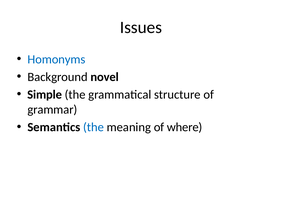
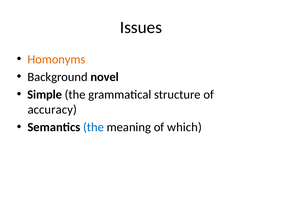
Homonyms colour: blue -> orange
grammar: grammar -> accuracy
where: where -> which
